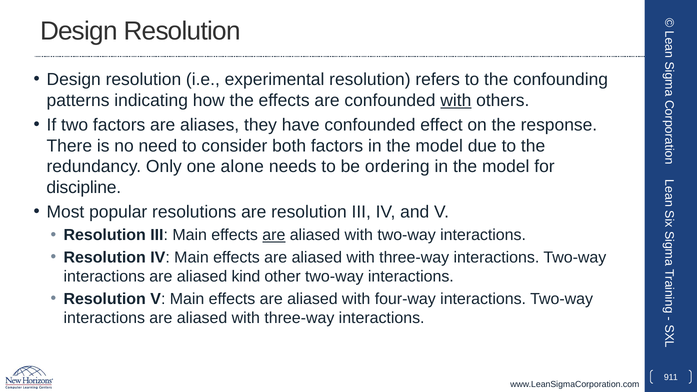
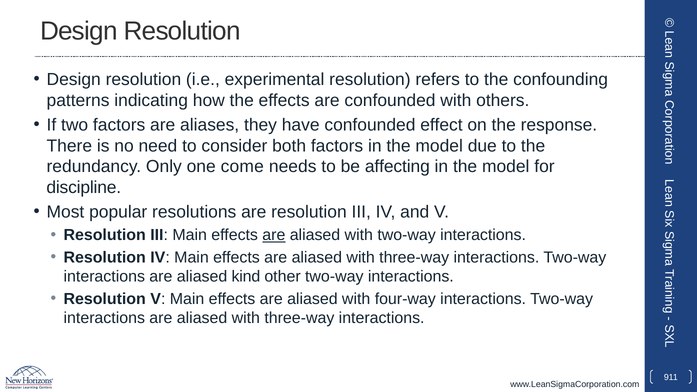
with at (456, 101) underline: present -> none
alone: alone -> come
ordering: ordering -> affecting
